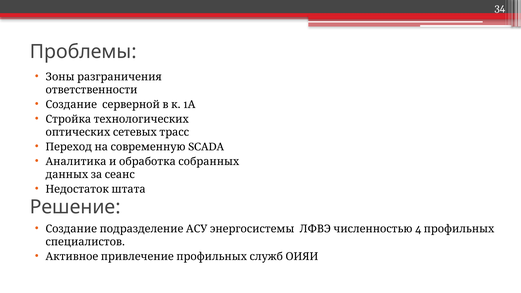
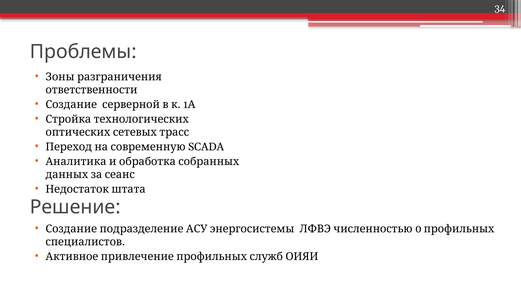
4: 4 -> 0
